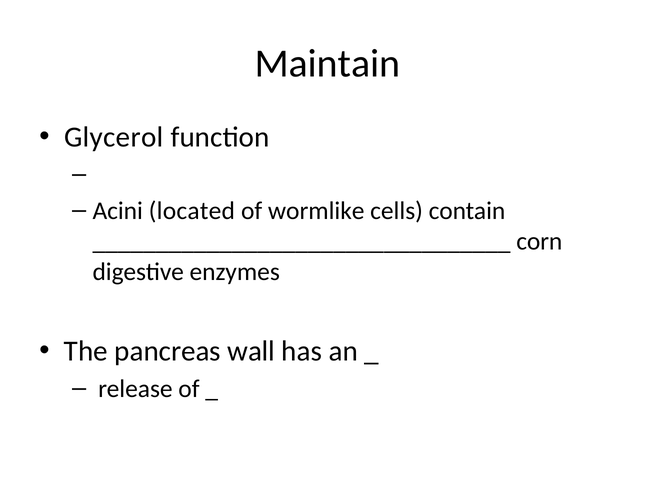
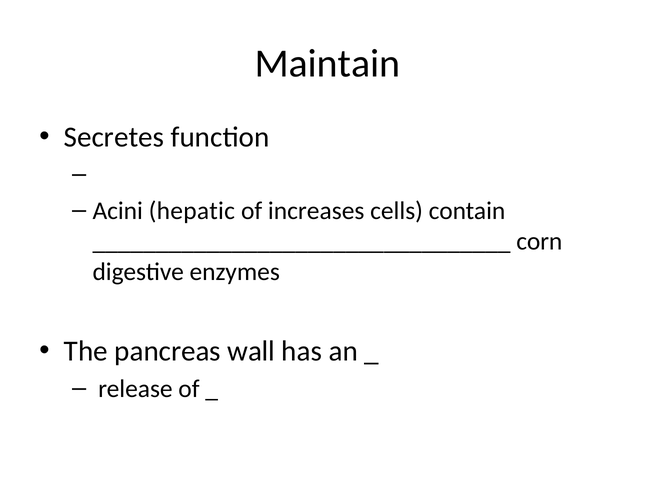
Glycerol: Glycerol -> Secretes
located: located -> hepatic
wormlike: wormlike -> increases
